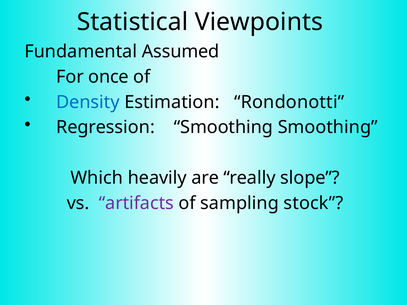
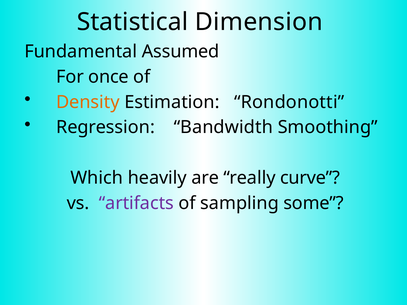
Viewpoints: Viewpoints -> Dimension
Density colour: blue -> orange
Regression Smoothing: Smoothing -> Bandwidth
slope: slope -> curve
stock: stock -> some
